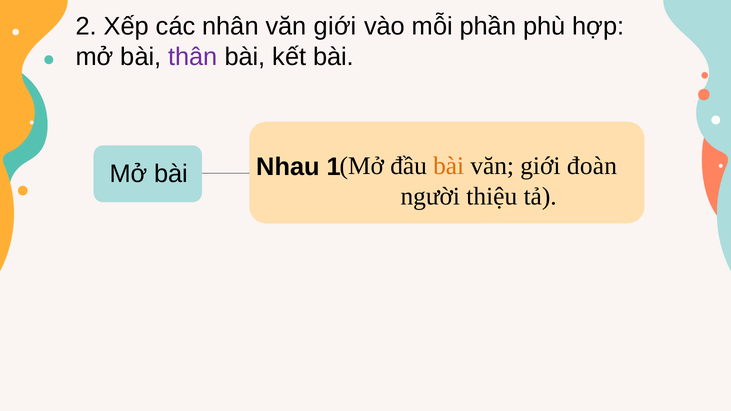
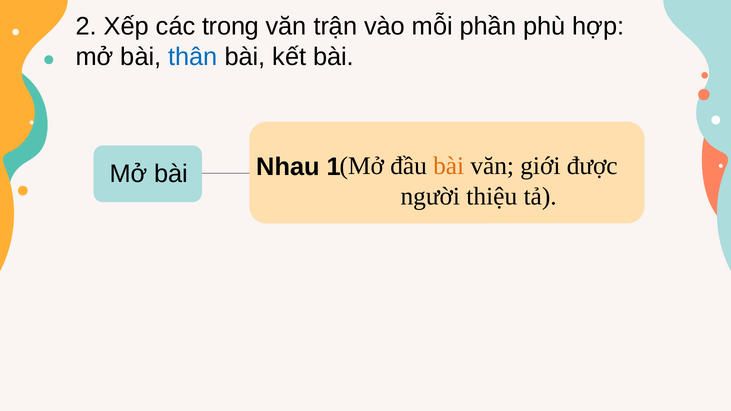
nhân: nhân -> trong
giới at (335, 26): giới -> trận
thân colour: purple -> blue
đoàn: đoàn -> được
